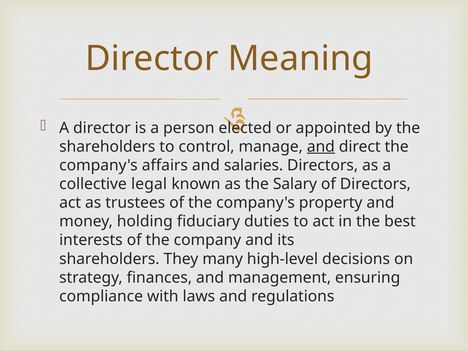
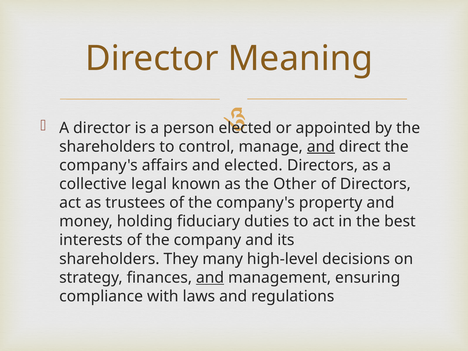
and salaries: salaries -> elected
Salary: Salary -> Other
and at (210, 278) underline: none -> present
